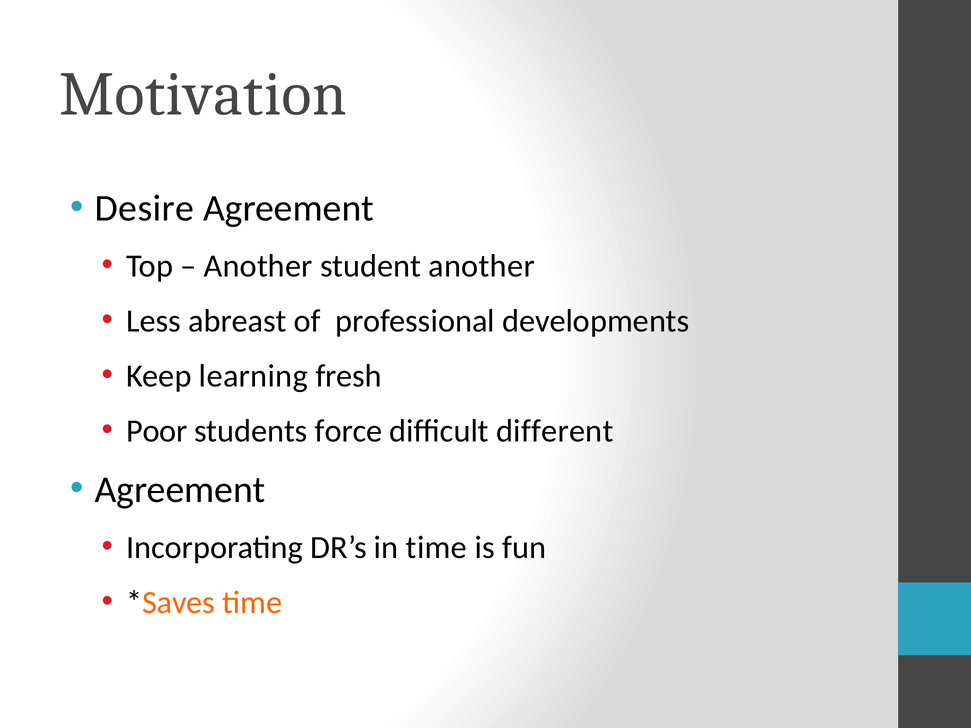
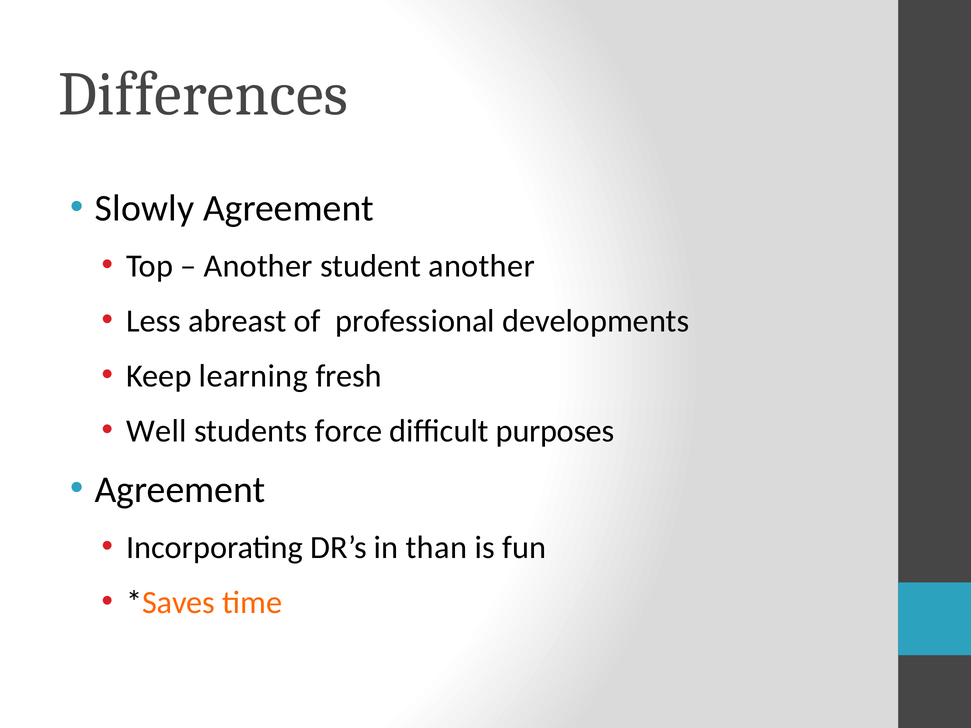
Motivation: Motivation -> Differences
Desire: Desire -> Slowly
Poor: Poor -> Well
different: different -> purposes
in time: time -> than
